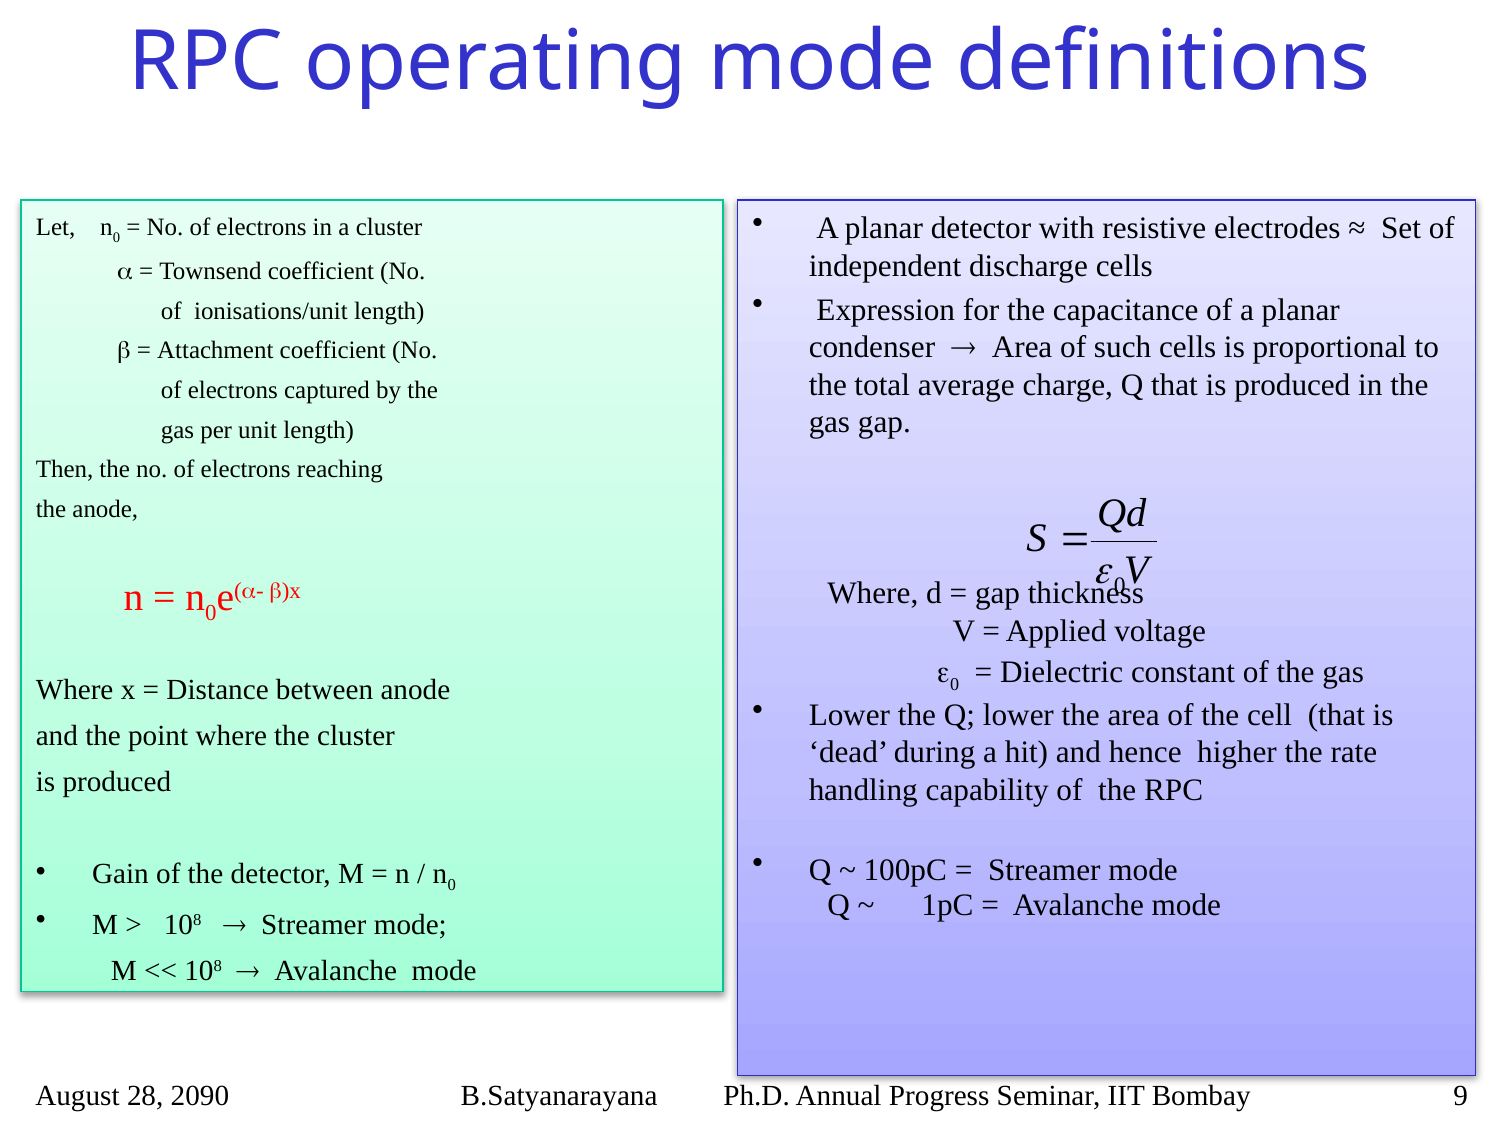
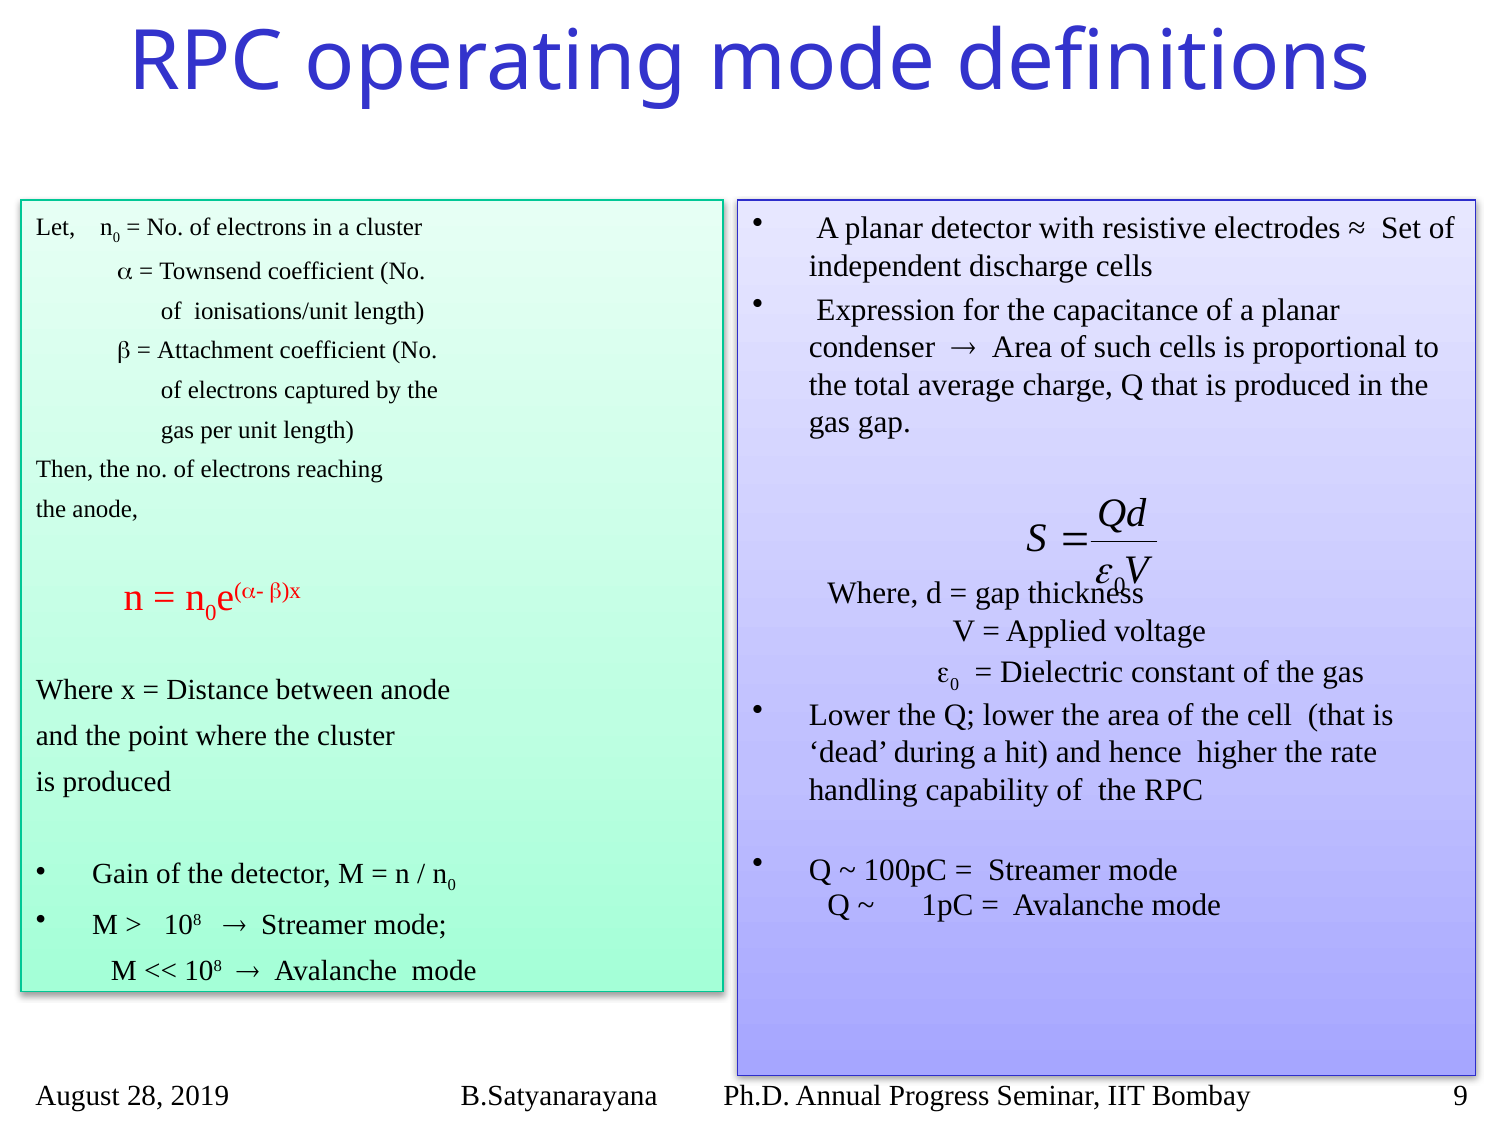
2090: 2090 -> 2019
